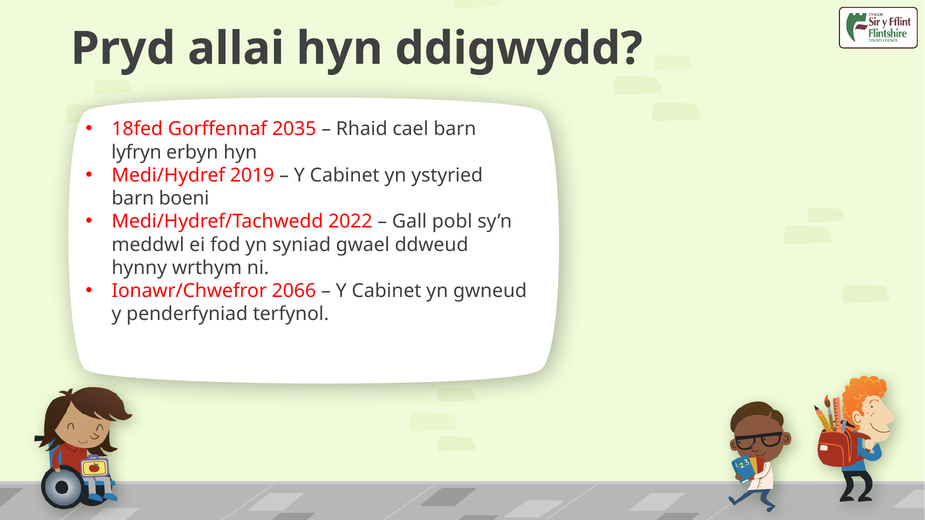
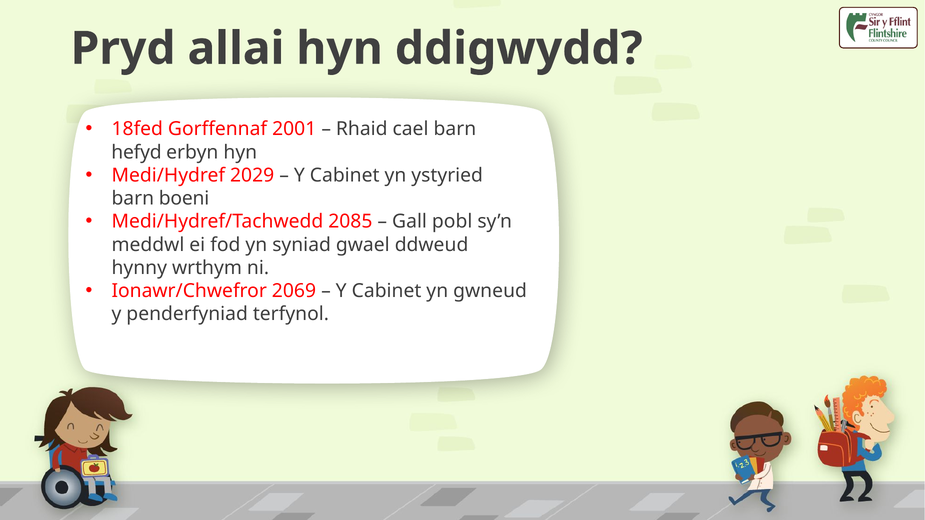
2035: 2035 -> 2001
lyfryn: lyfryn -> hefyd
2019: 2019 -> 2029
2022: 2022 -> 2085
2066: 2066 -> 2069
